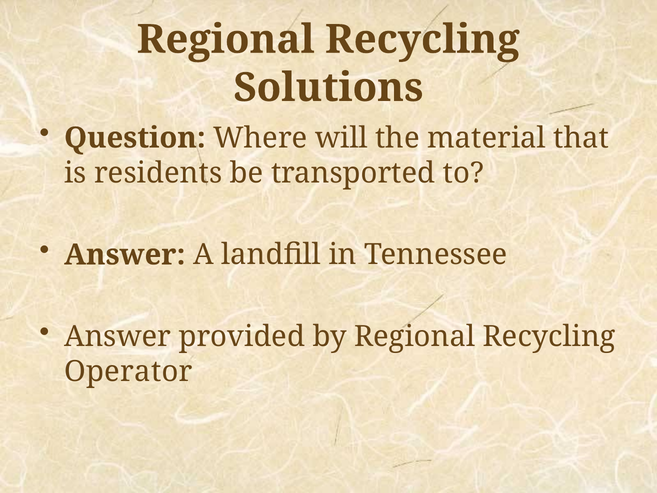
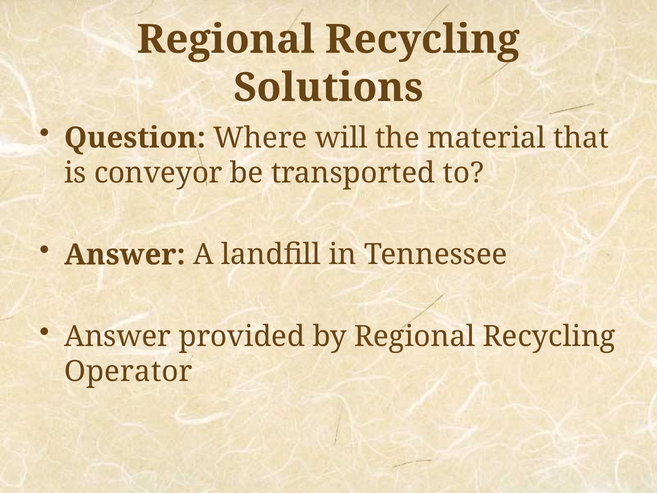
residents: residents -> conveyor
